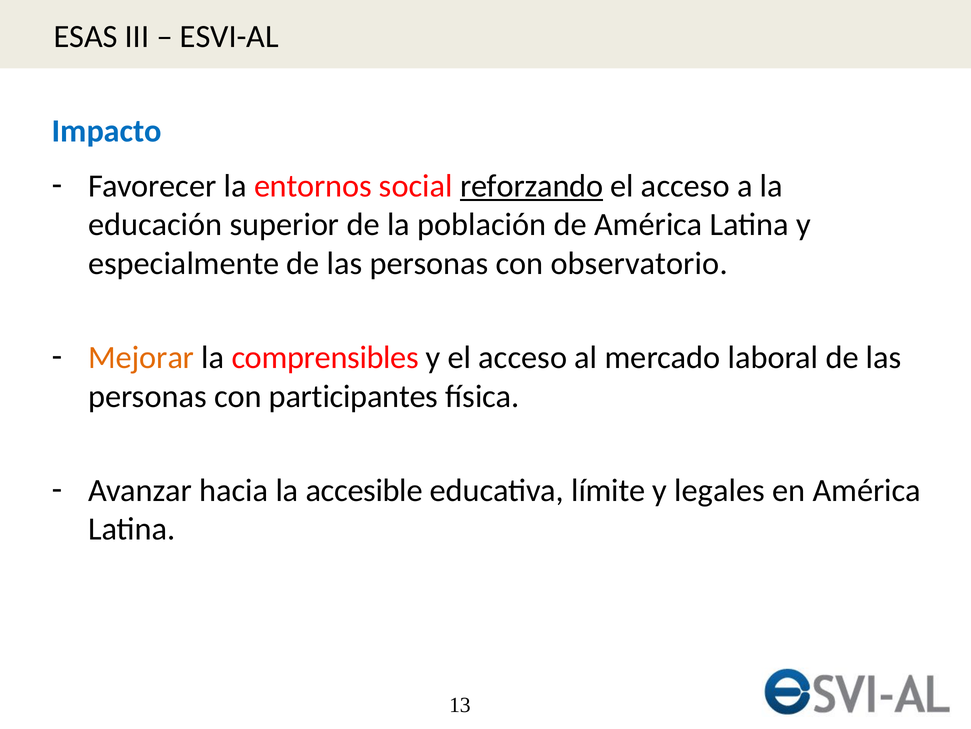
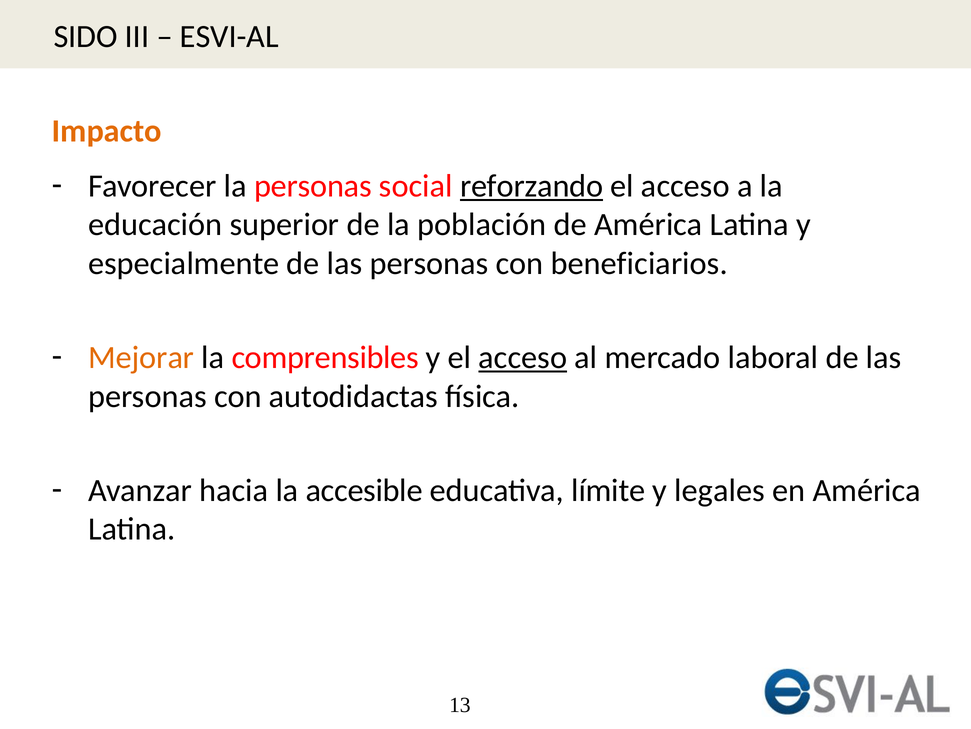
ESAS: ESAS -> SIDO
Impacto colour: blue -> orange
la entornos: entornos -> personas
observatorio: observatorio -> beneficiarios
acceso at (523, 357) underline: none -> present
participantes: participantes -> autodidactas
